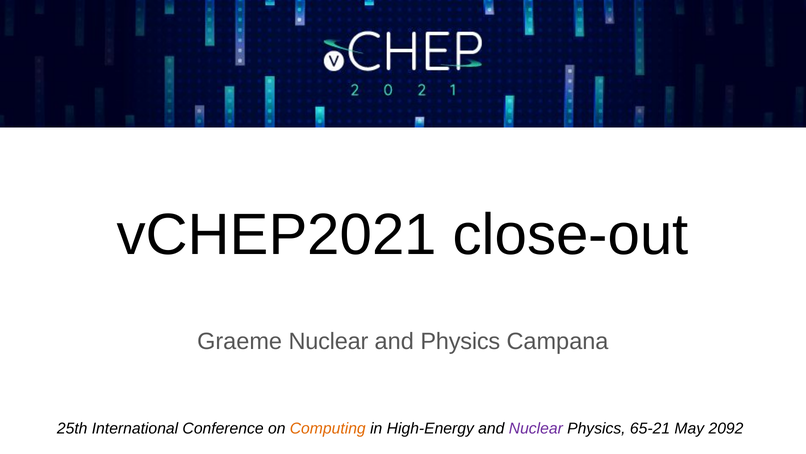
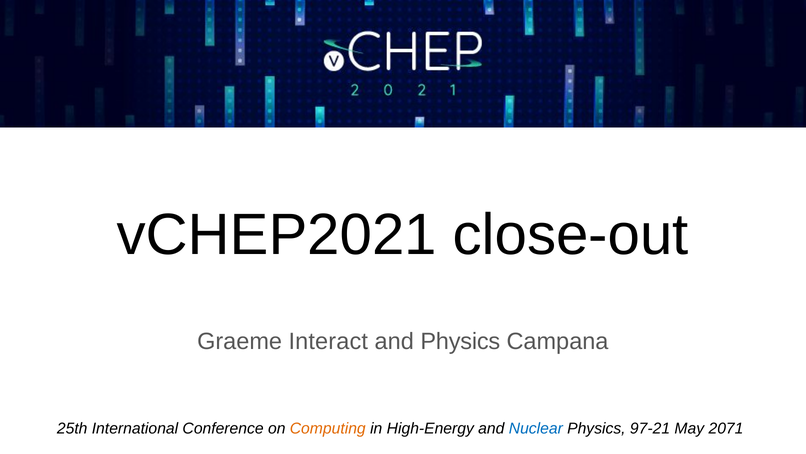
Graeme Nuclear: Nuclear -> Interact
Nuclear at (536, 428) colour: purple -> blue
65-21: 65-21 -> 97-21
2092: 2092 -> 2071
